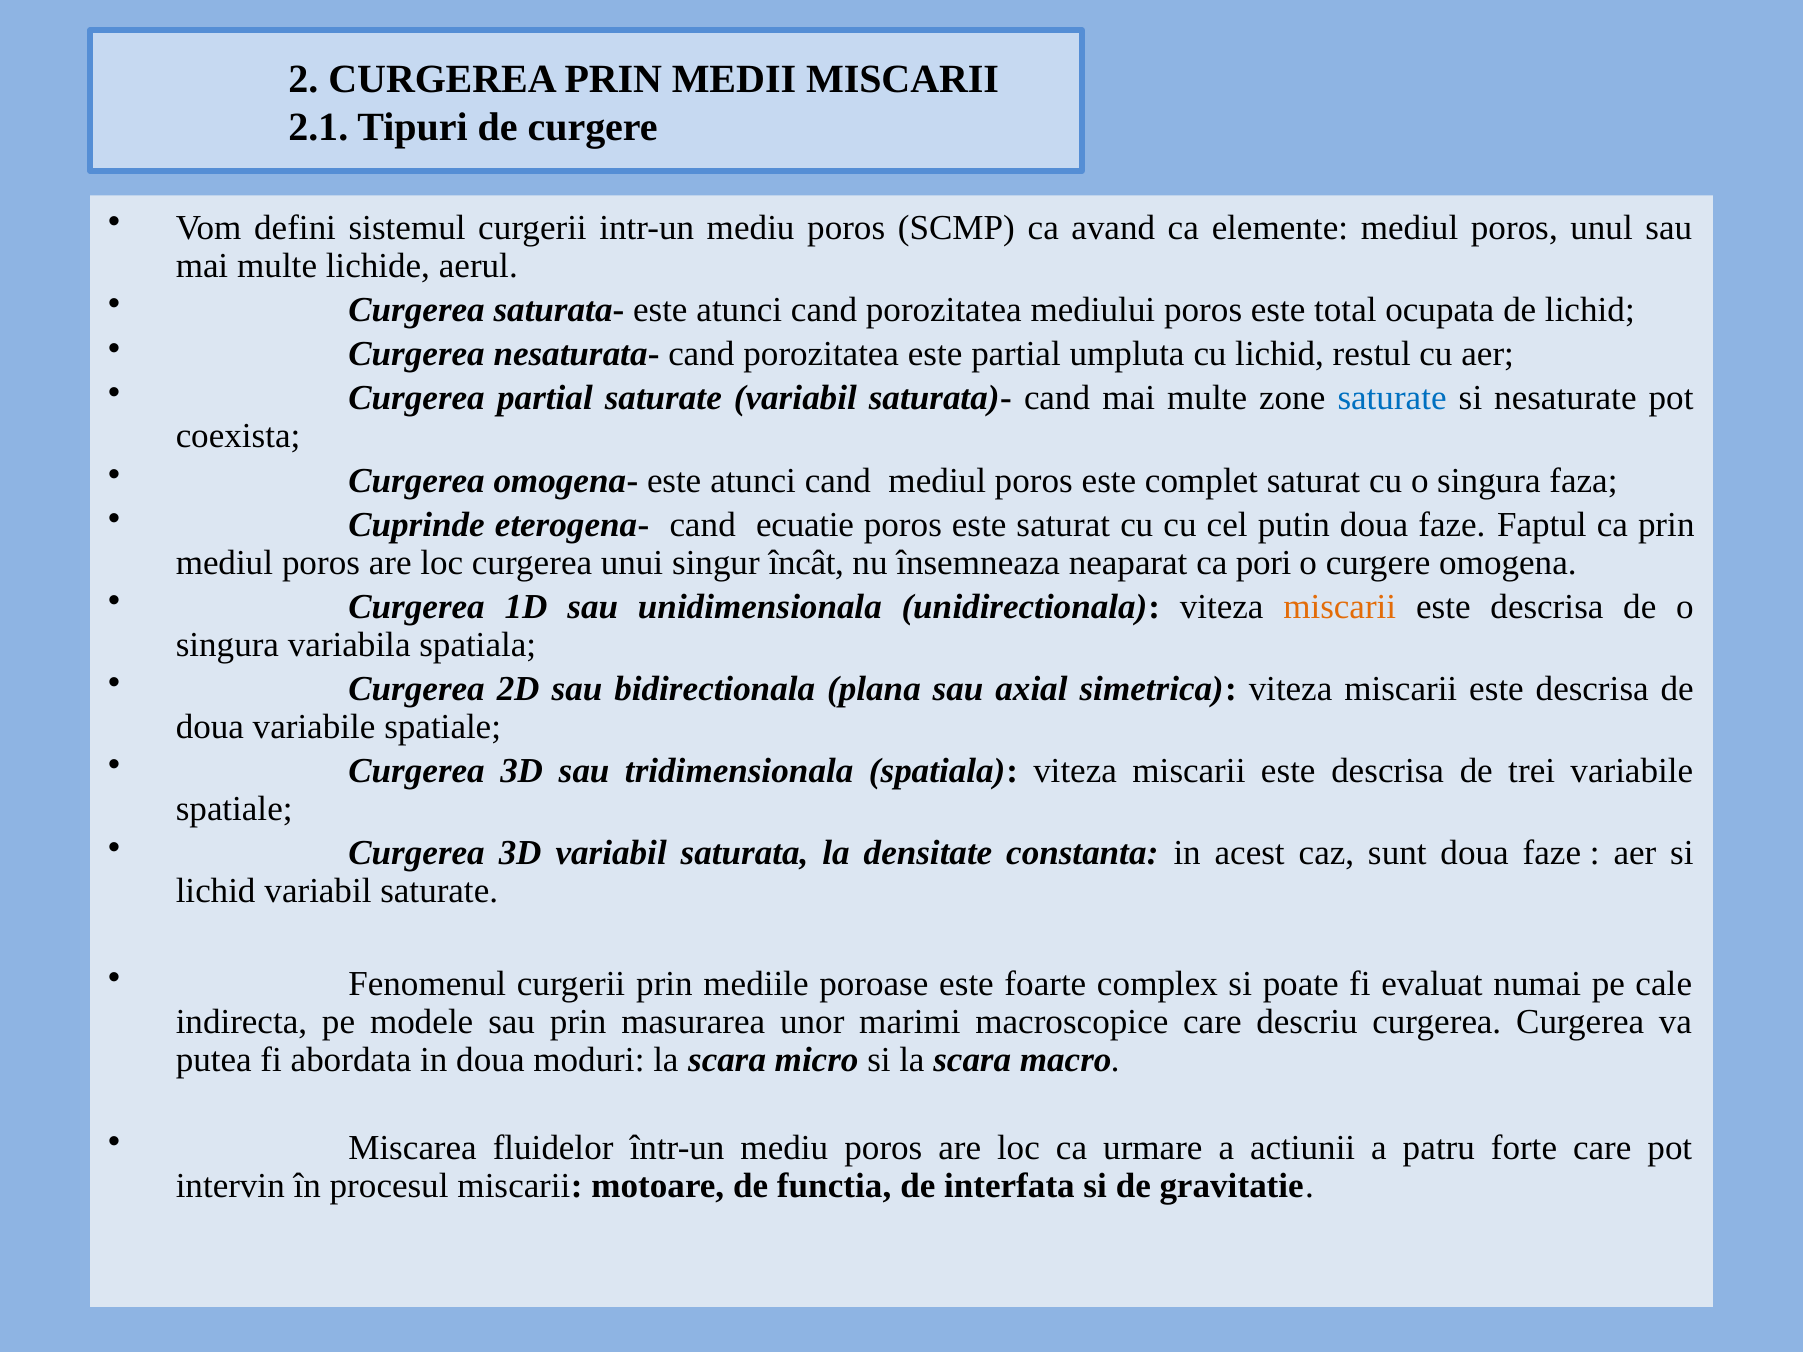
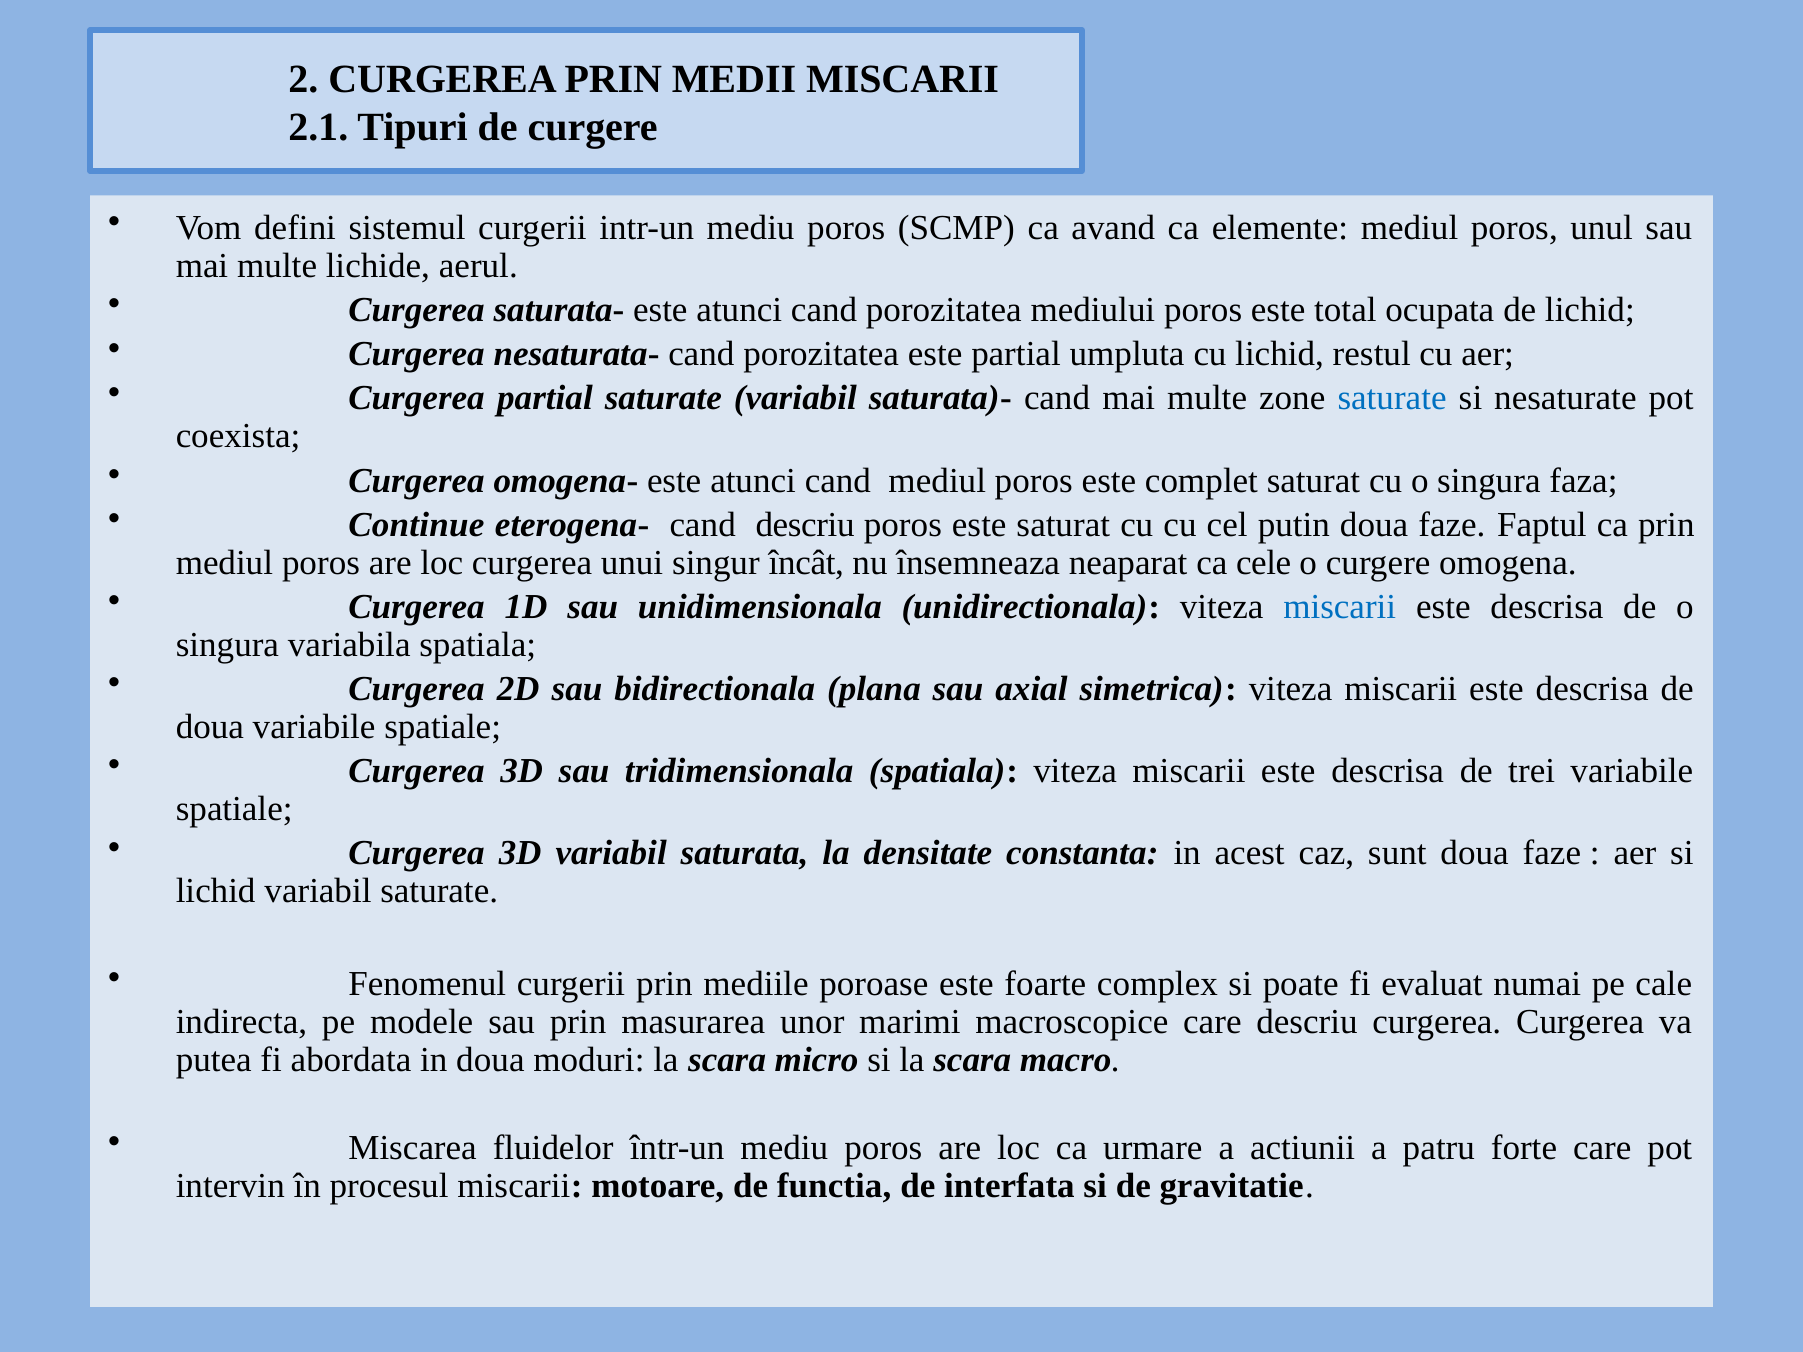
Cuprinde: Cuprinde -> Continue
cand ecuatie: ecuatie -> descriu
pori: pori -> cele
miscarii at (1340, 607) colour: orange -> blue
